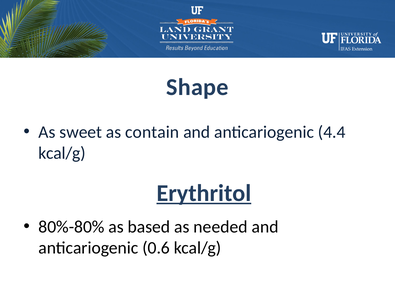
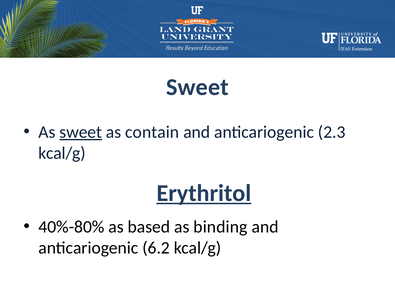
Shape at (197, 87): Shape -> Sweet
sweet at (81, 132) underline: none -> present
4.4: 4.4 -> 2.3
80%-80%: 80%-80% -> 40%-80%
needed: needed -> binding
0.6: 0.6 -> 6.2
